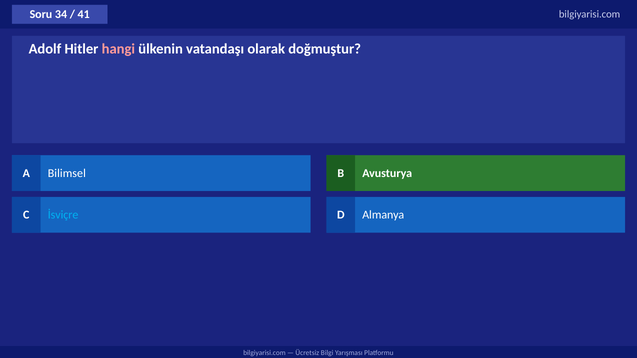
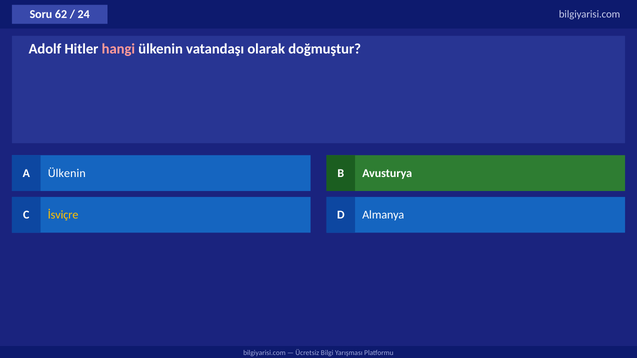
34: 34 -> 62
41: 41 -> 24
A Bilimsel: Bilimsel -> Ülkenin
İsviçre colour: light blue -> yellow
